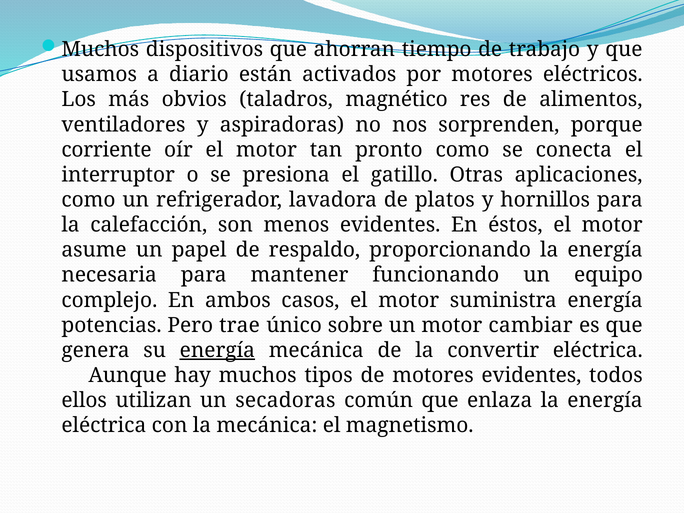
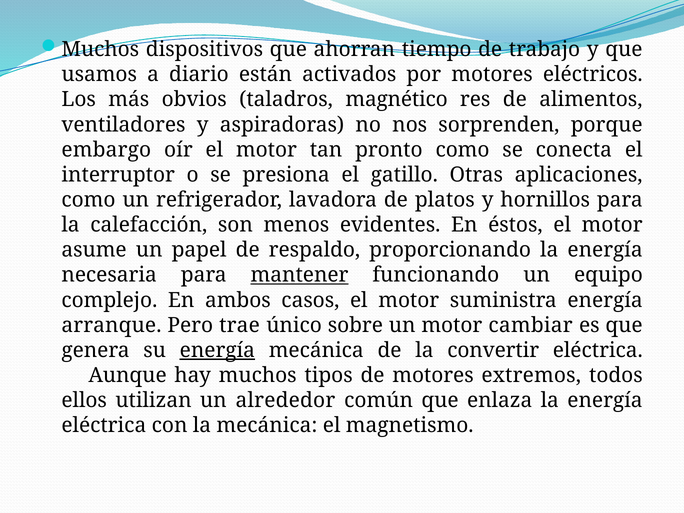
corriente: corriente -> embargo
mantener underline: none -> present
potencias: potencias -> arranque
motores evidentes: evidentes -> extremos
secadoras: secadoras -> alrededor
